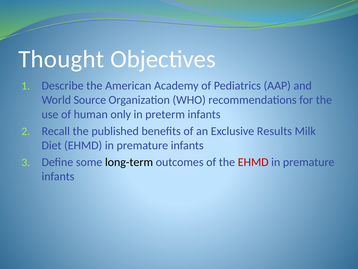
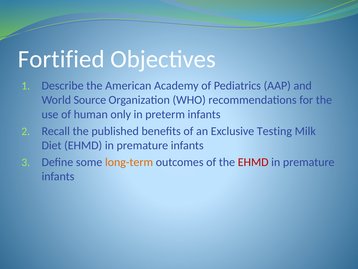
Thought: Thought -> Fortified
Results: Results -> Testing
long-term colour: black -> orange
